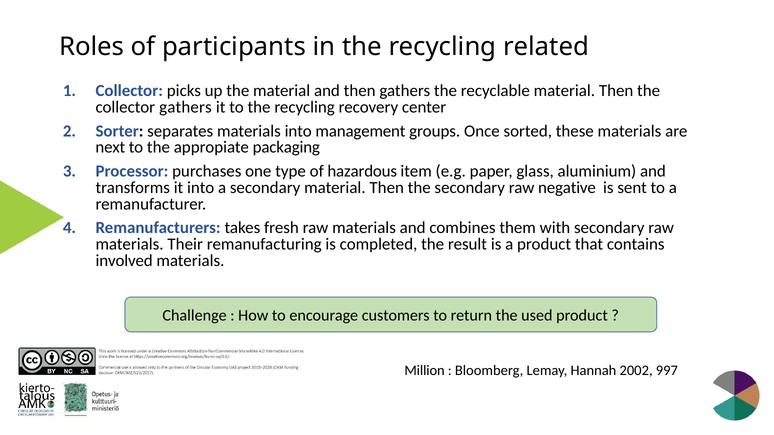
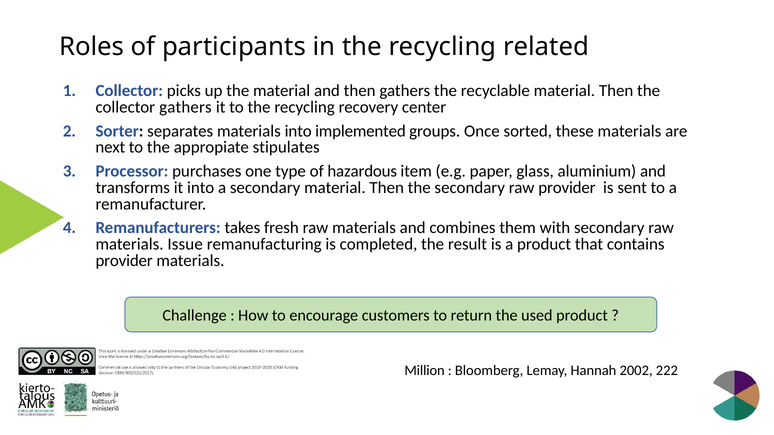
management: management -> implemented
packaging: packaging -> stipulates
raw negative: negative -> provider
Their: Their -> Issue
involved at (124, 261): involved -> provider
997: 997 -> 222
